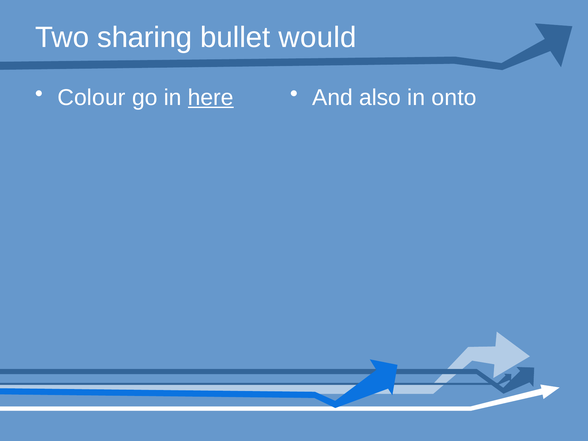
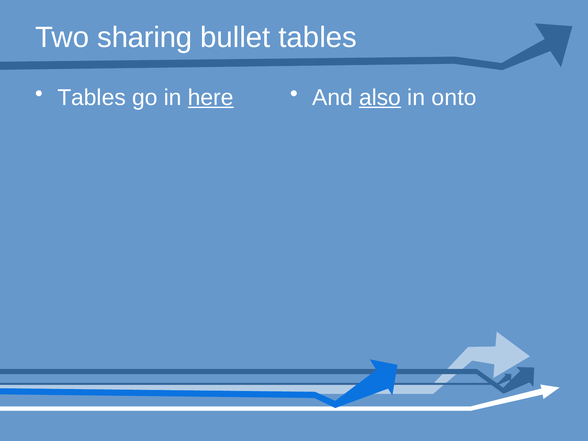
bullet would: would -> tables
Colour at (91, 98): Colour -> Tables
also underline: none -> present
